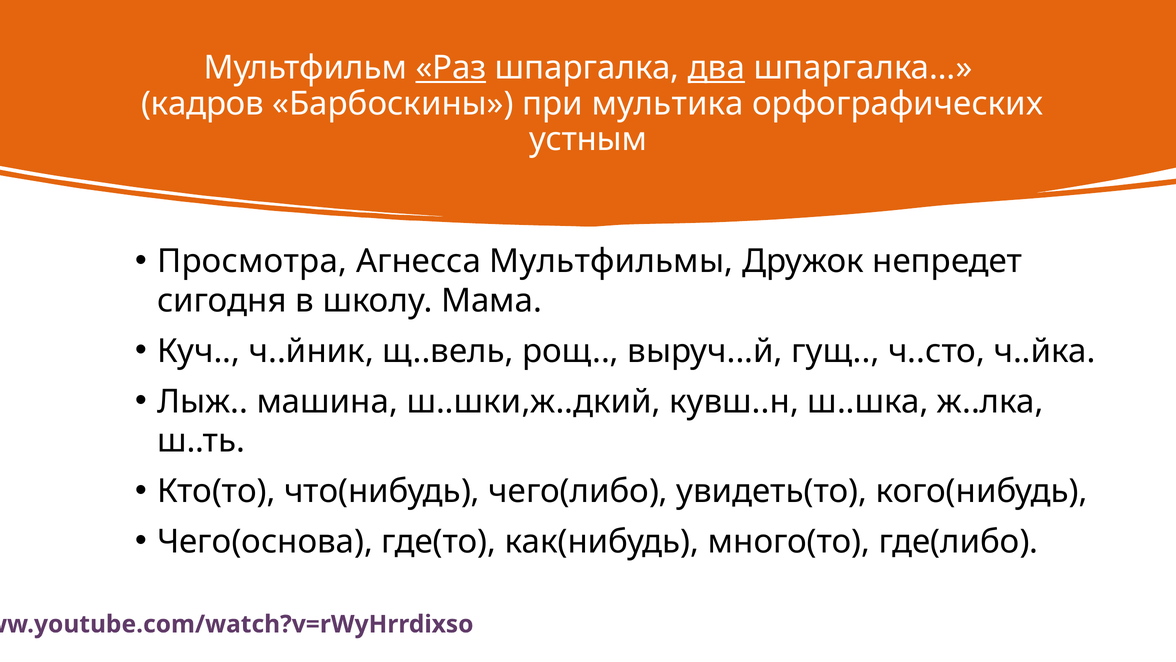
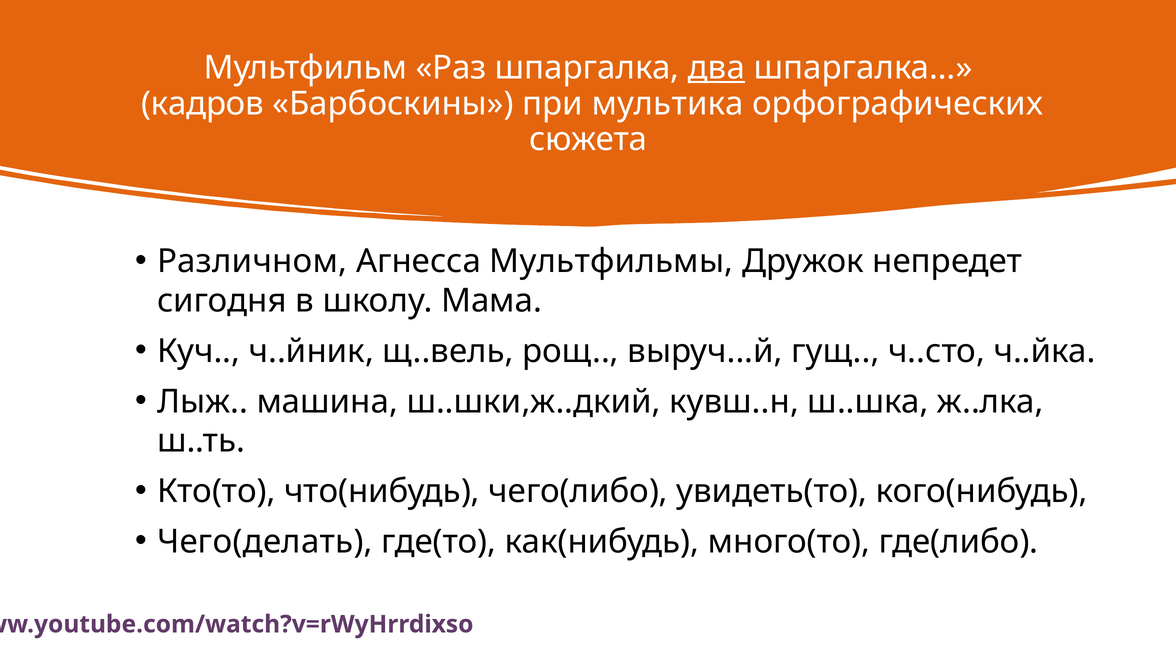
Раз underline: present -> none
устным: устным -> сюжета
Просмотра: Просмотра -> Различном
Чего(основа: Чего(основа -> Чего(делать
